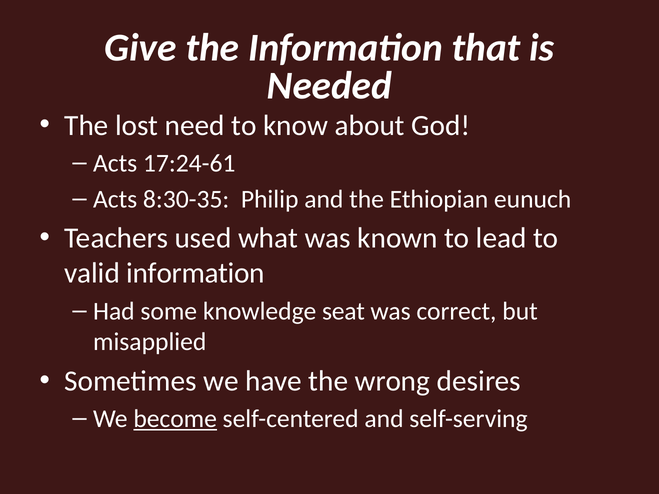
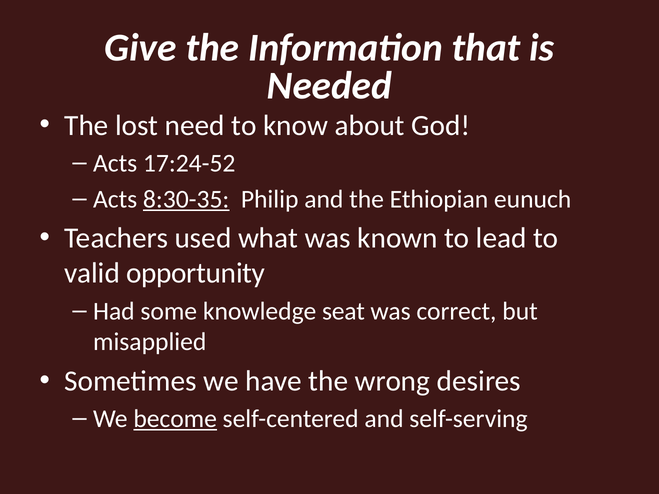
17:24-61: 17:24-61 -> 17:24-52
8:30-35 underline: none -> present
valid information: information -> opportunity
